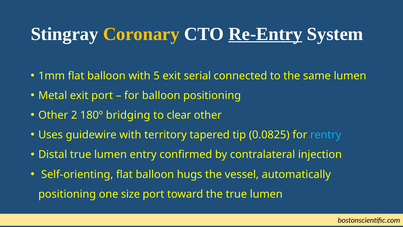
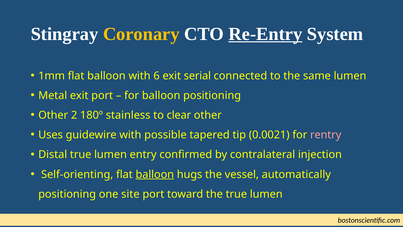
5: 5 -> 6
bridging: bridging -> stainless
territory: territory -> possible
0.0825: 0.0825 -> 0.0021
rentry colour: light blue -> pink
balloon at (155, 174) underline: none -> present
size: size -> site
